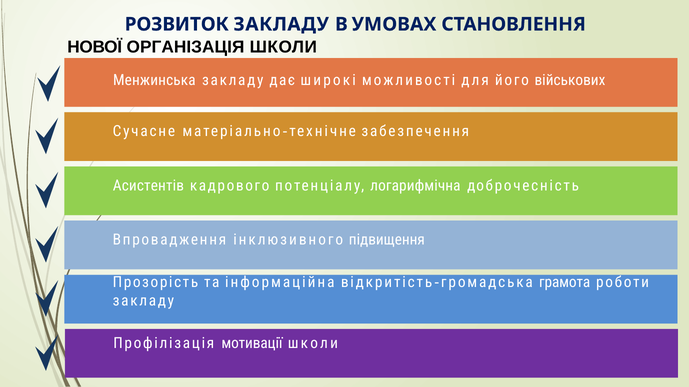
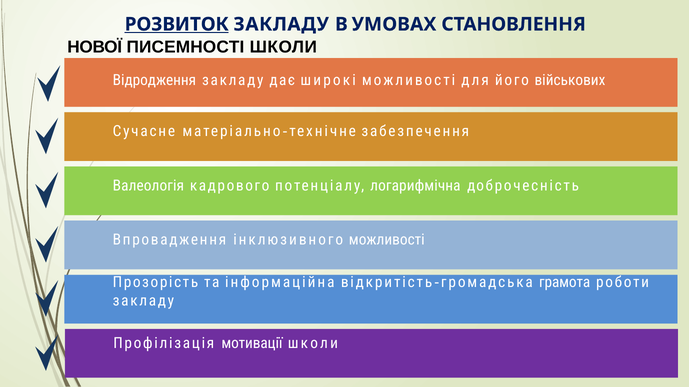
РОЗВИТОК underline: none -> present
ОРГАНІЗАЦІЯ: ОРГАНІЗАЦІЯ -> ПИСЕМНОСТІ
Менжинська: Менжинська -> Відродження
Асистентів: Асистентів -> Валеологія
інклюзивного підвищення: підвищення -> можливості
